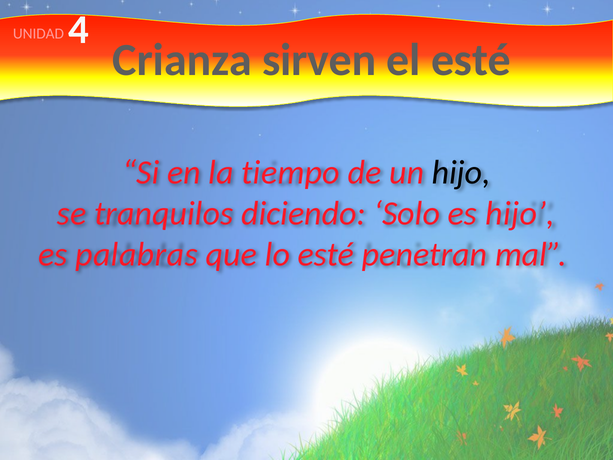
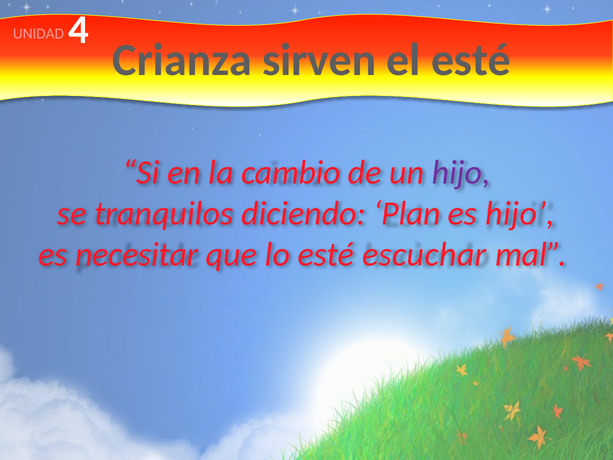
tiempo: tiempo -> cambio
hijo at (461, 172) colour: black -> purple
Solo: Solo -> Plan
palabras: palabras -> necesitar
penetran: penetran -> escuchar
